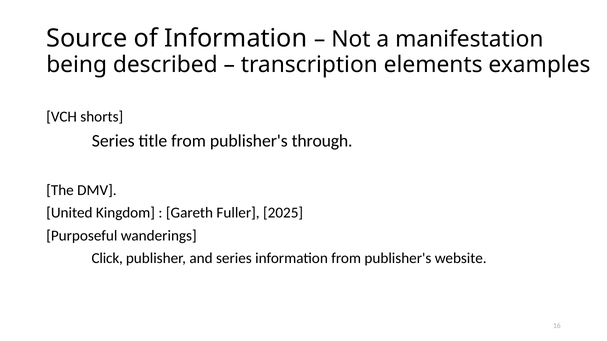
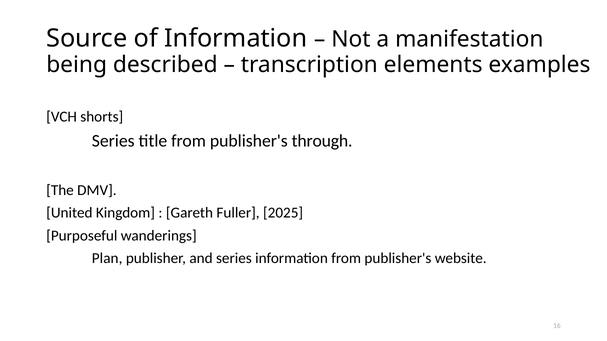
Click: Click -> Plan
